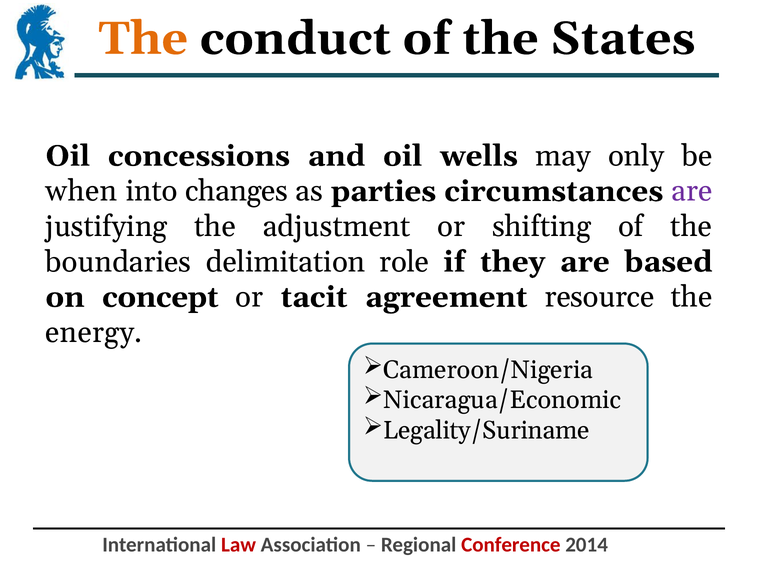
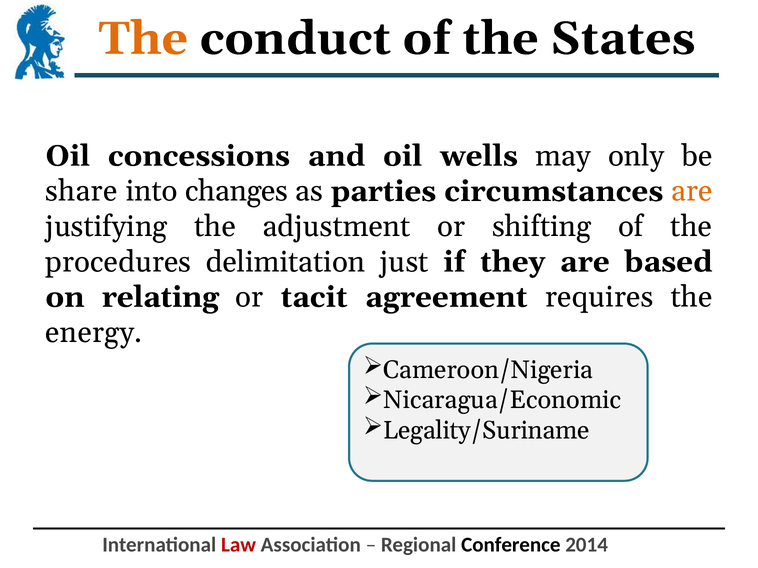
when: when -> share
are at (692, 191) colour: purple -> orange
boundaries: boundaries -> procedures
role: role -> just
concept: concept -> relating
resource: resource -> requires
Conference colour: red -> black
